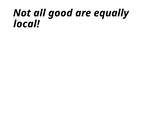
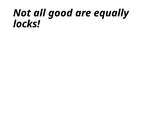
local: local -> locks
